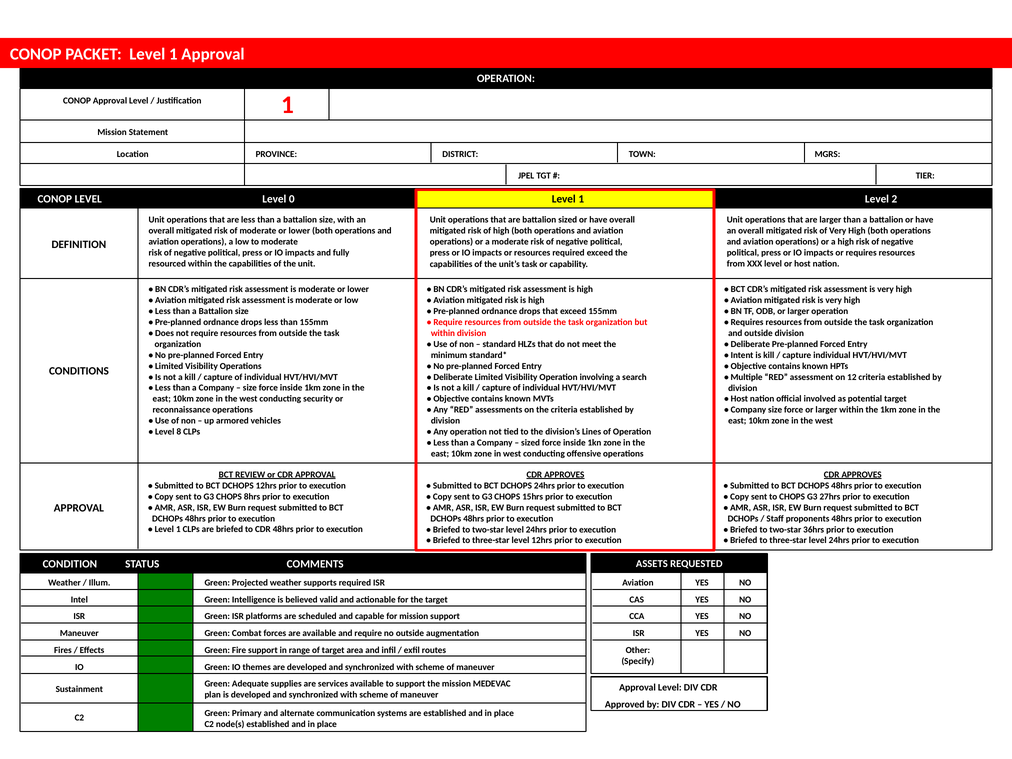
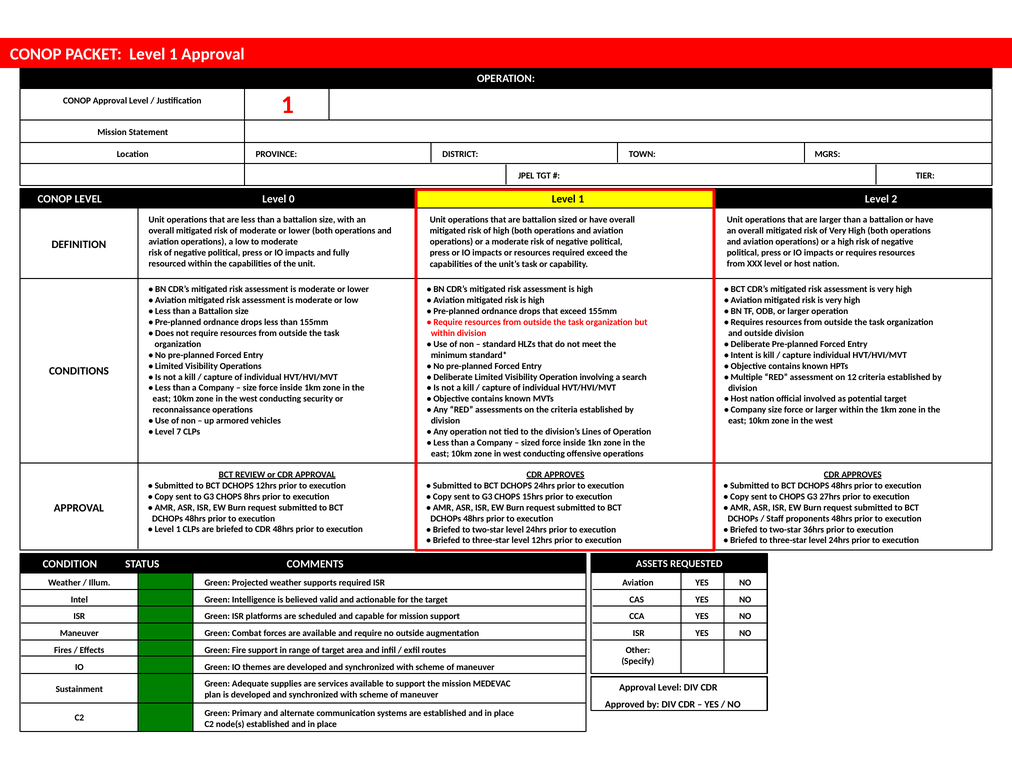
8: 8 -> 7
